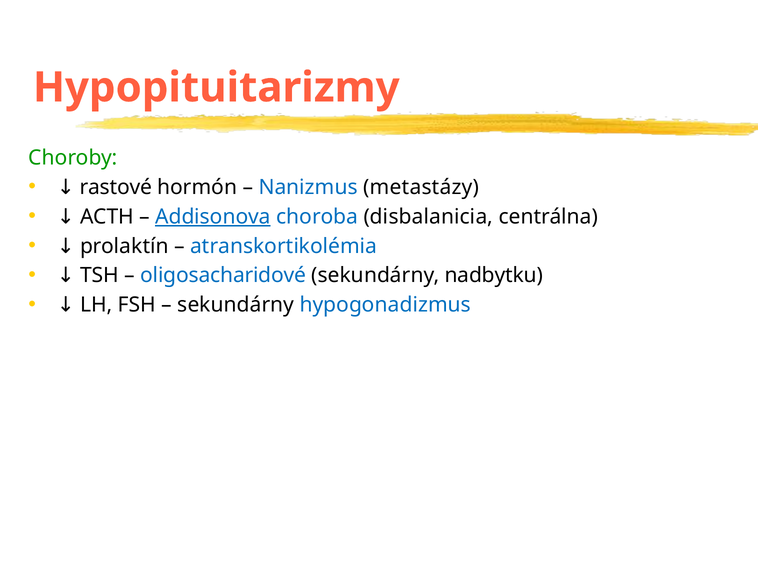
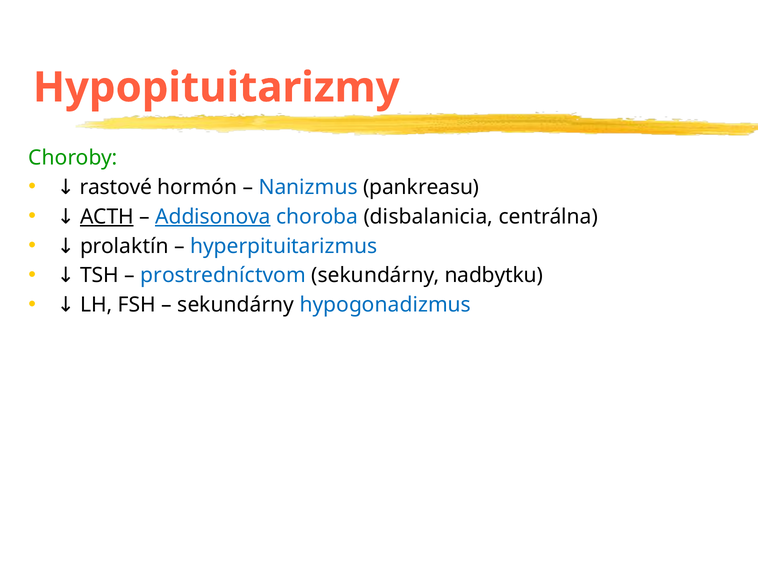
metastázy: metastázy -> pankreasu
ACTH underline: none -> present
atranskortikolémia: atranskortikolémia -> hyperpituitarizmus
oligosacharidové: oligosacharidové -> prostredníctvom
